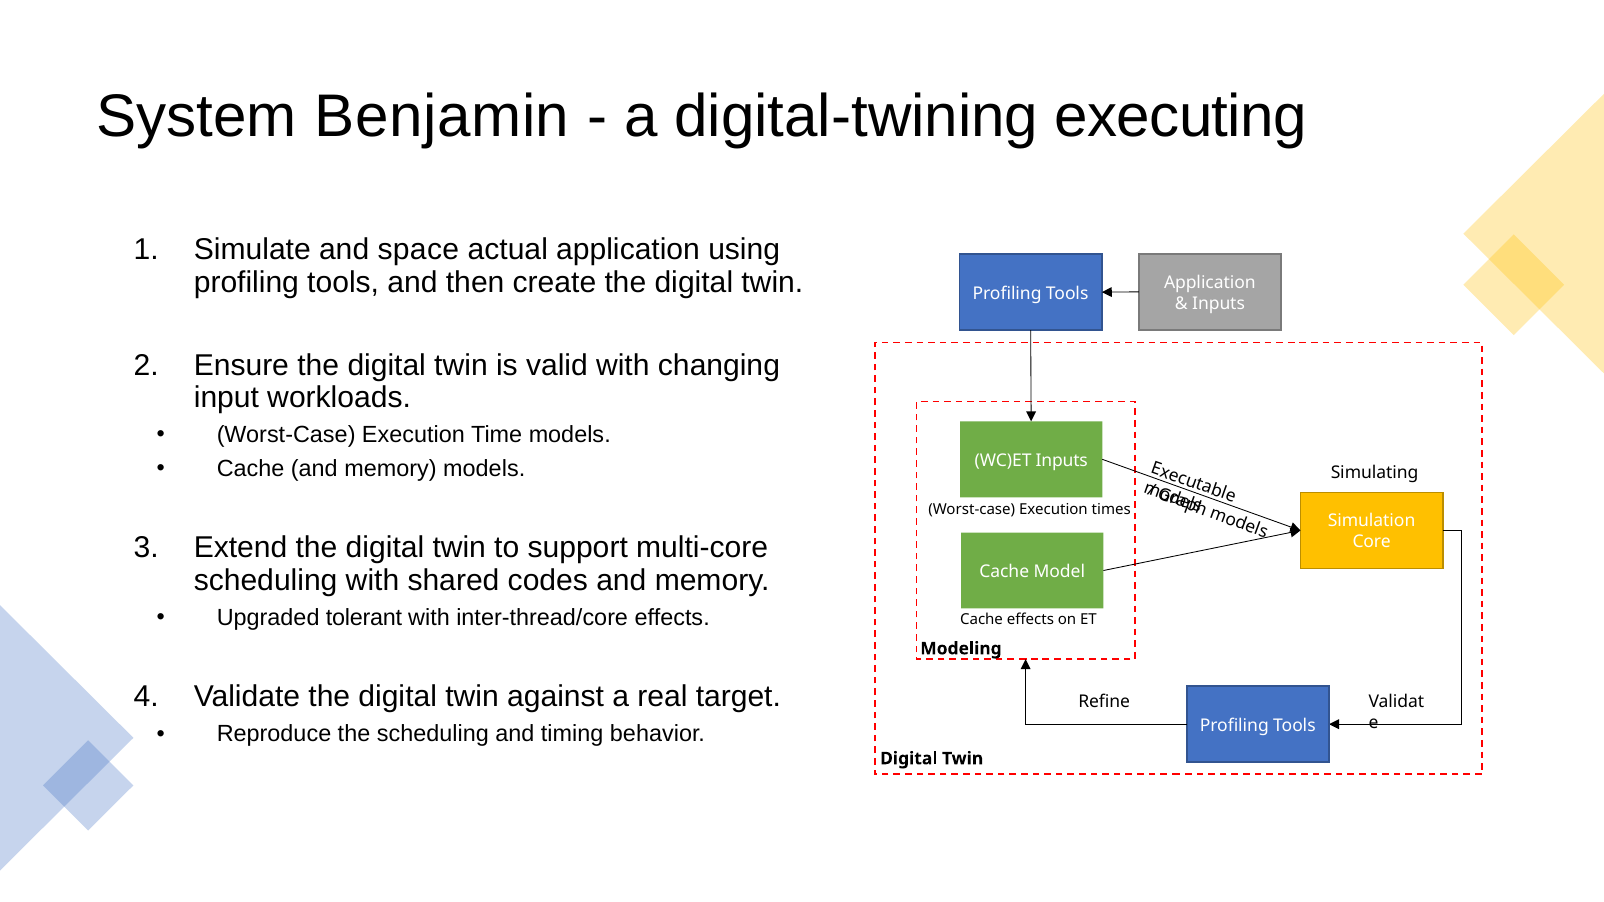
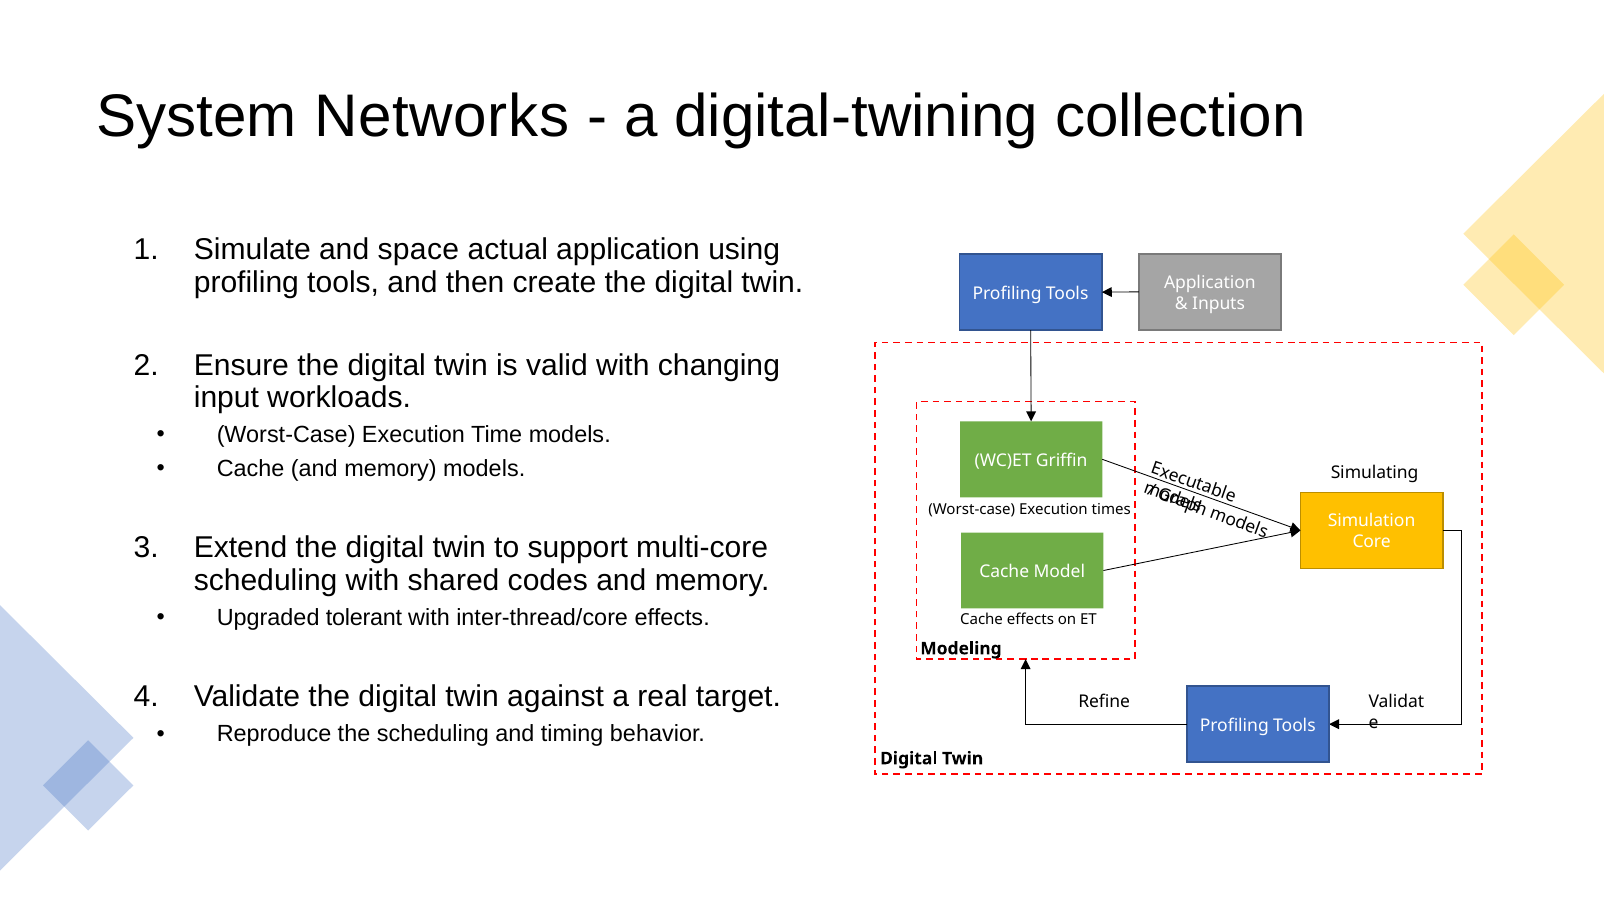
Benjamin: Benjamin -> Networks
executing: executing -> collection
WC)ET Inputs: Inputs -> Griffin
